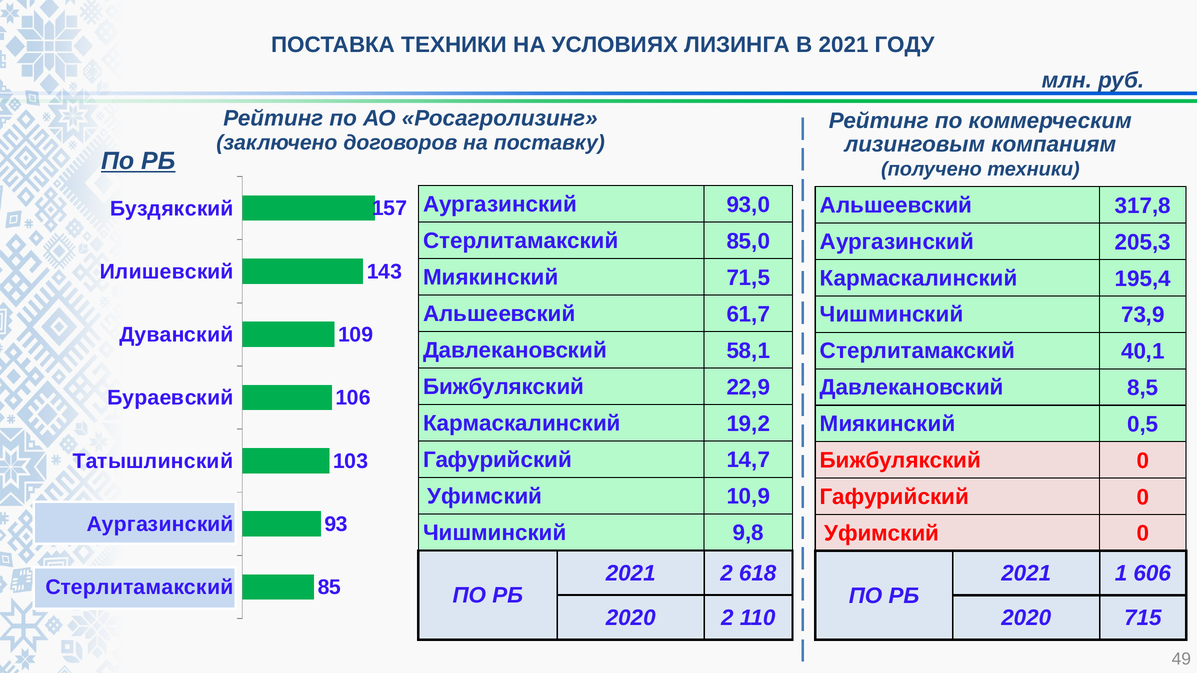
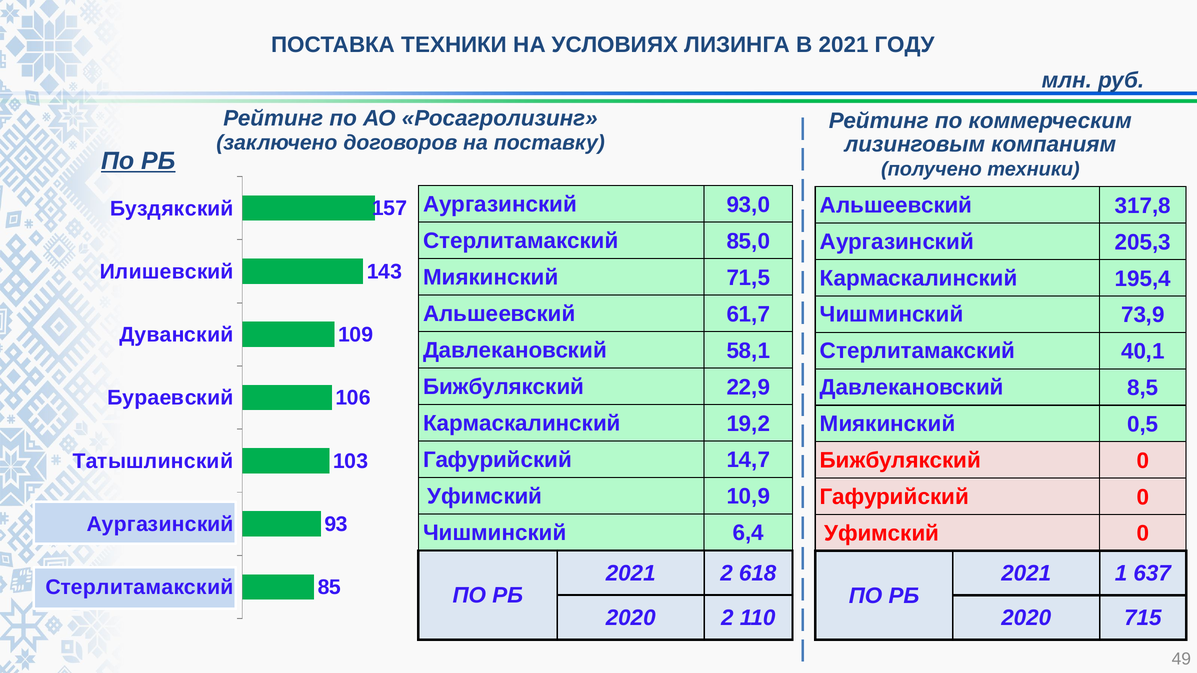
9,8: 9,8 -> 6,4
606: 606 -> 637
